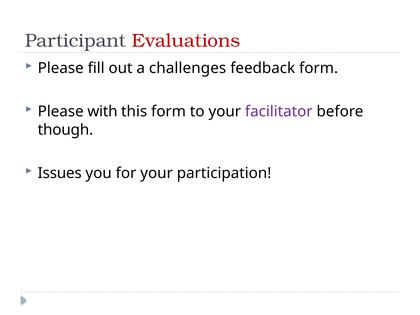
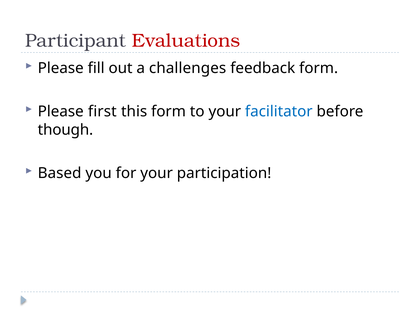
with: with -> first
facilitator colour: purple -> blue
Issues: Issues -> Based
